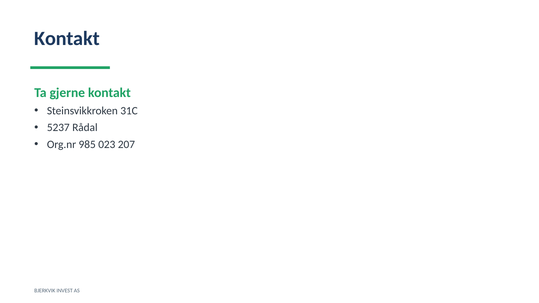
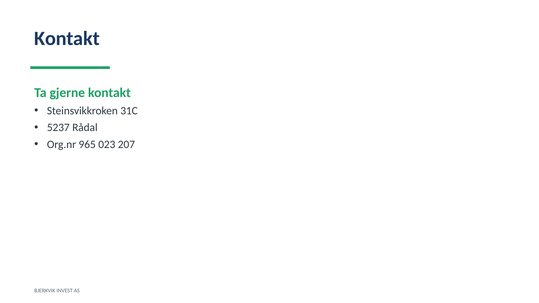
985: 985 -> 965
